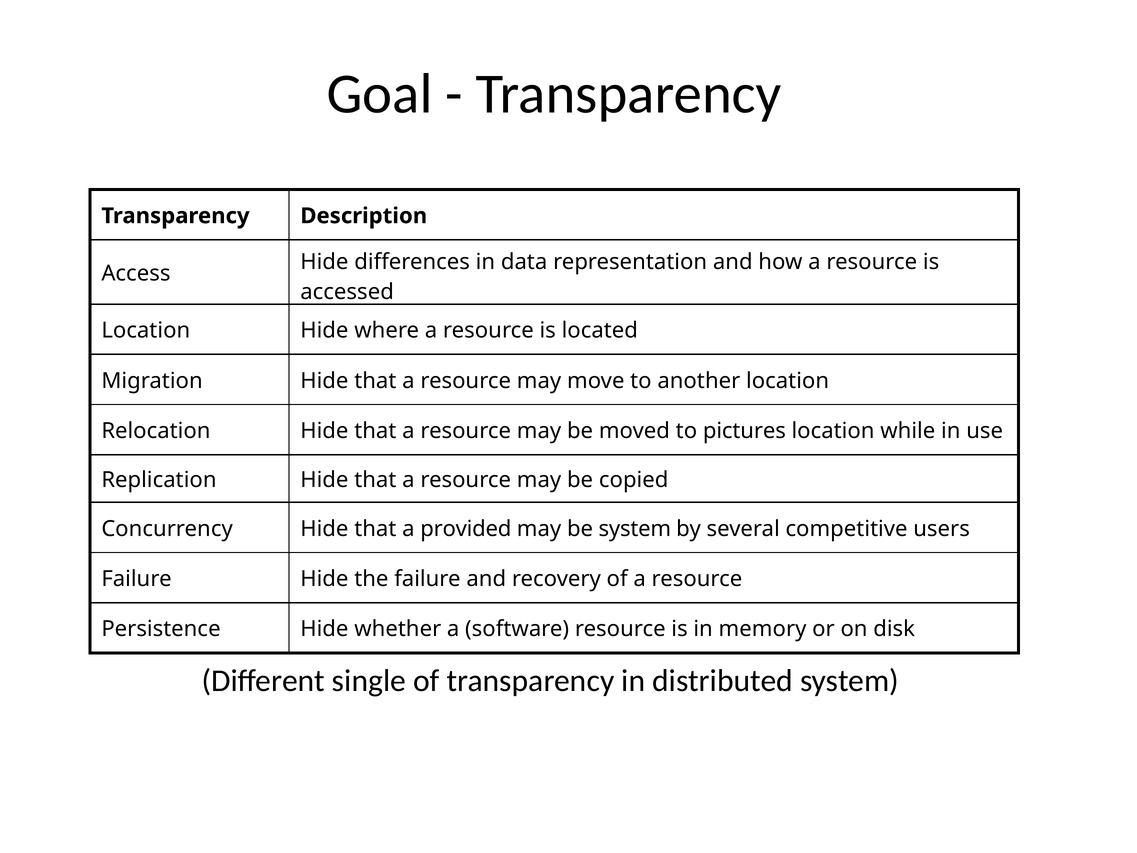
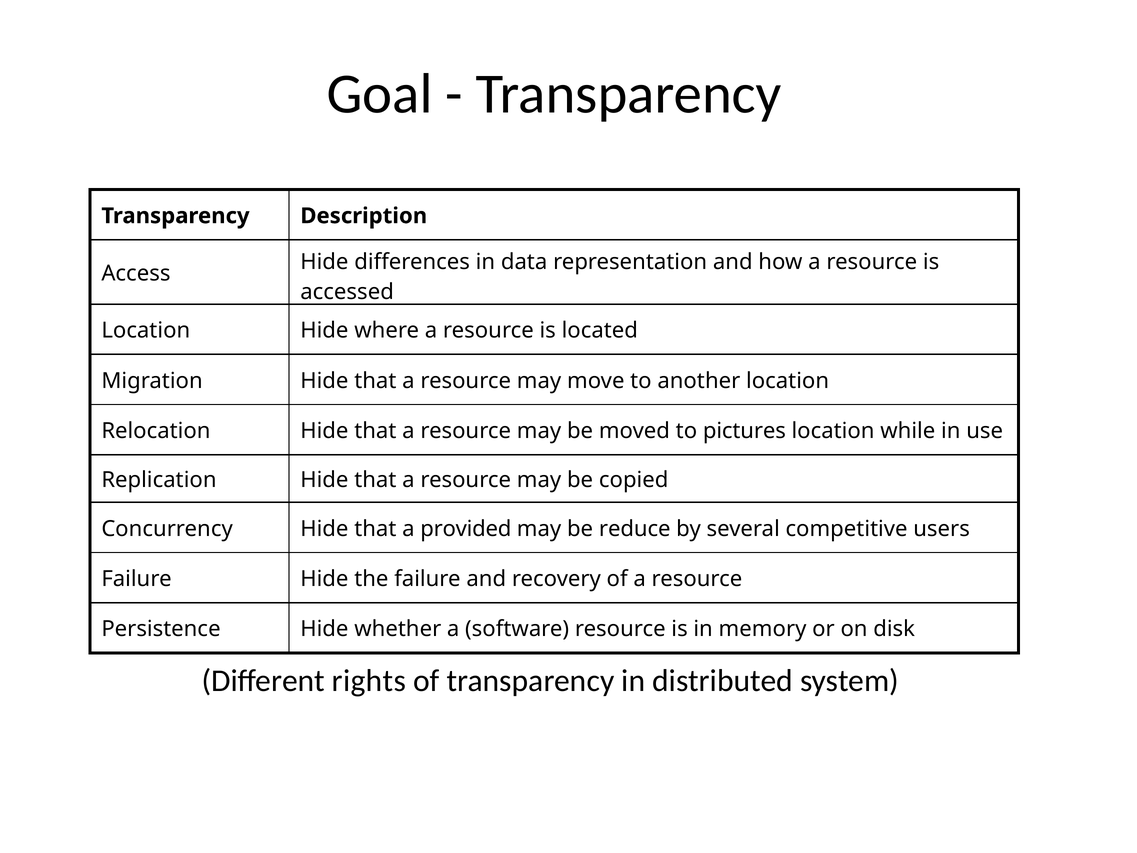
be system: system -> reduce
single: single -> rights
